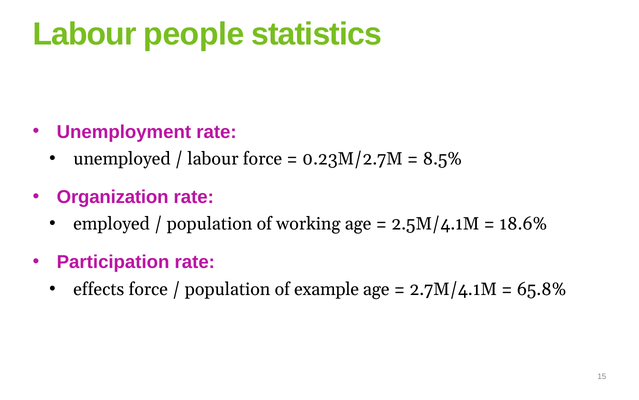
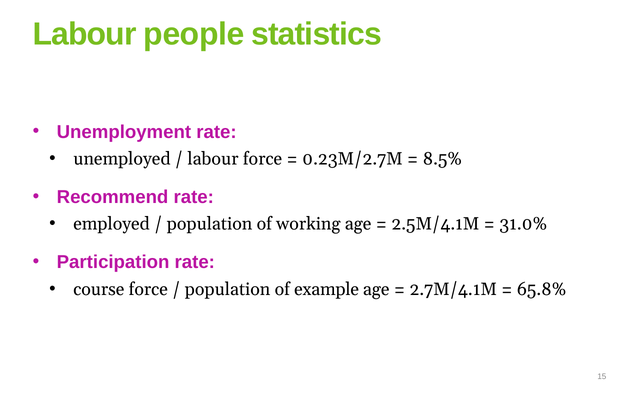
Organization: Organization -> Recommend
18.6%: 18.6% -> 31.0%
effects: effects -> course
